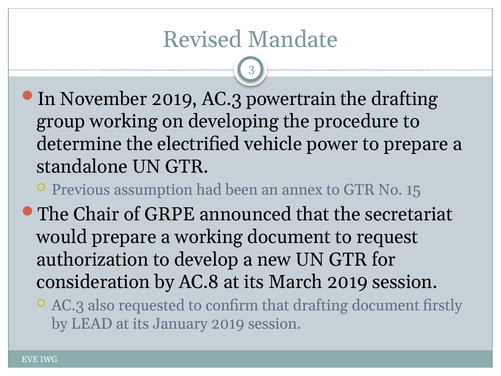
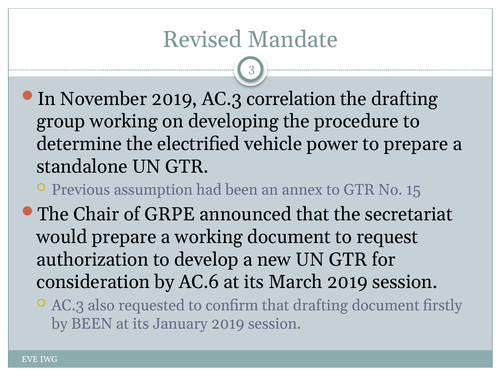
powertrain: powertrain -> correlation
AC.8: AC.8 -> AC.6
by LEAD: LEAD -> BEEN
